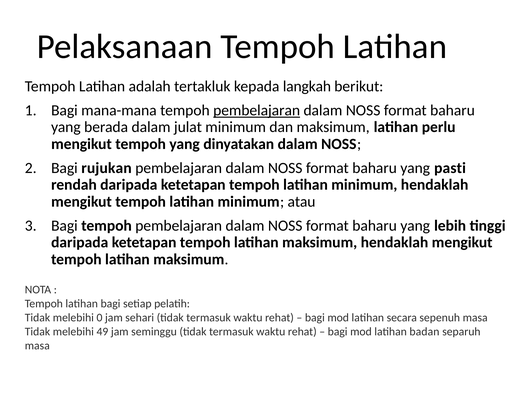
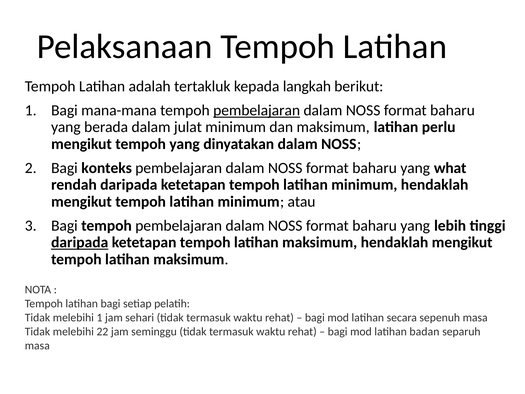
rujukan: rujukan -> konteks
pasti: pasti -> what
daripada at (80, 242) underline: none -> present
melebihi 0: 0 -> 1
49: 49 -> 22
